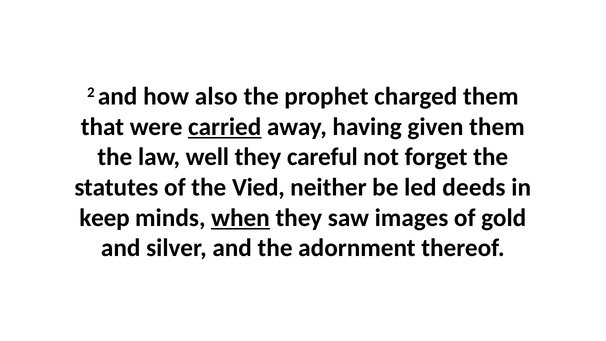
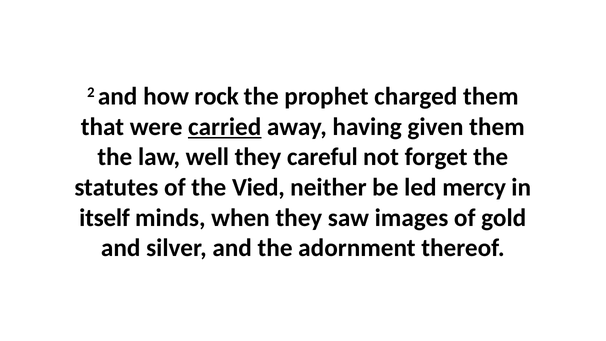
also: also -> rock
deeds: deeds -> mercy
keep: keep -> itself
when underline: present -> none
